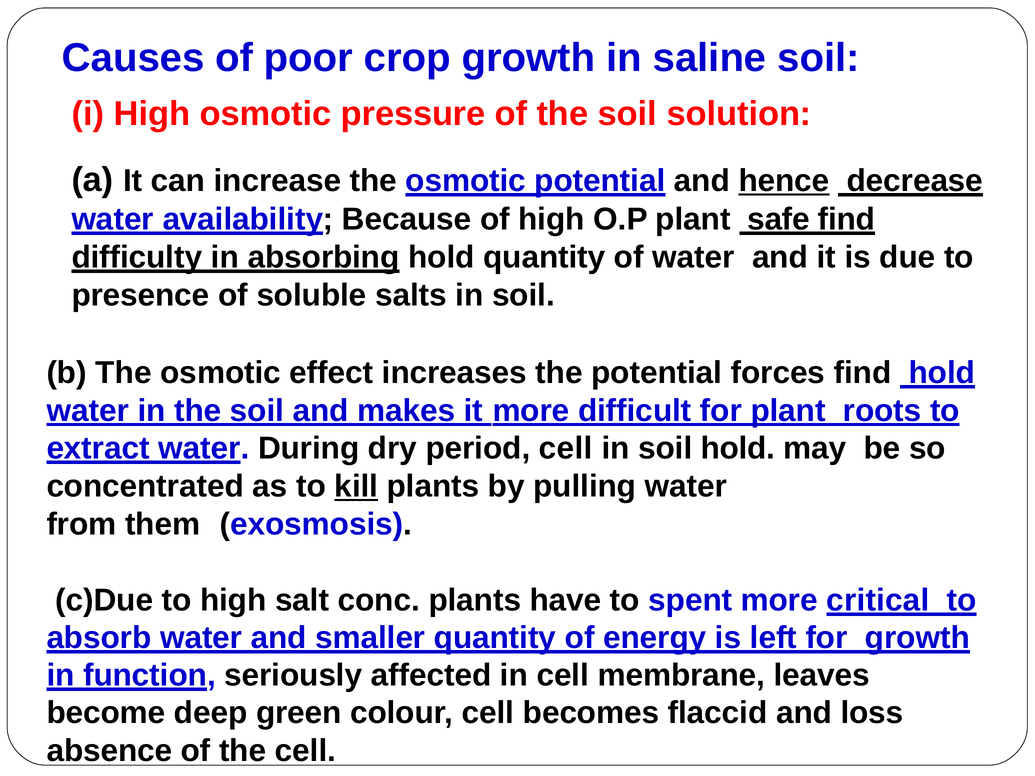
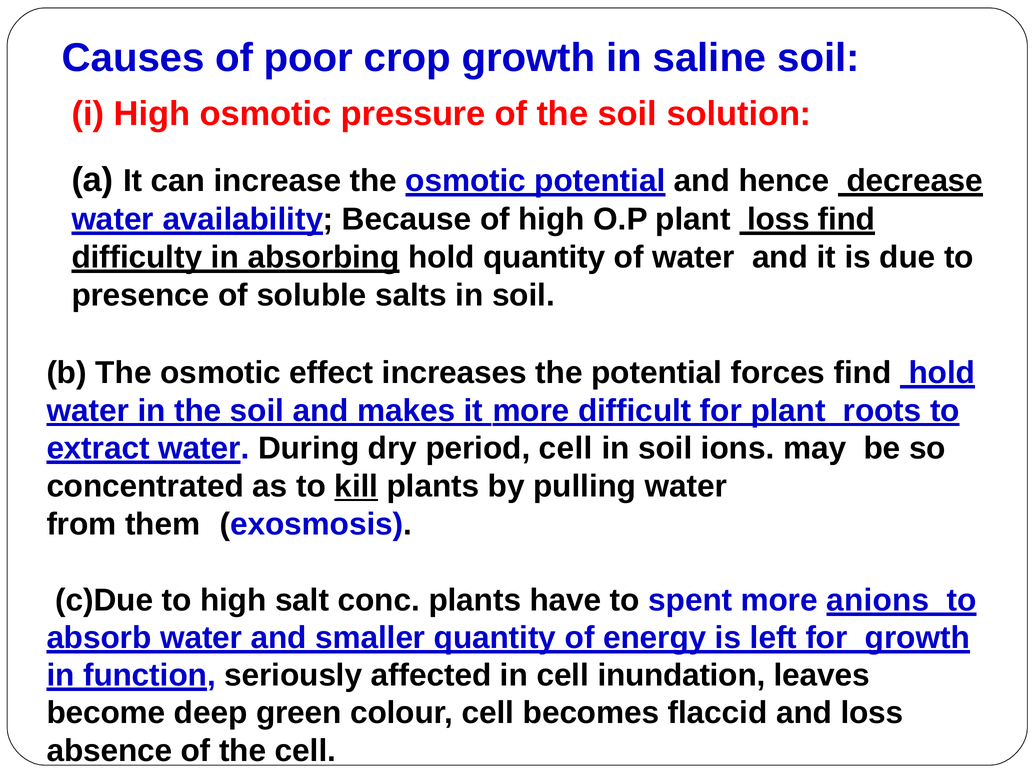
hence underline: present -> none
plant safe: safe -> loss
soil hold: hold -> ions
critical: critical -> anions
membrane: membrane -> inundation
